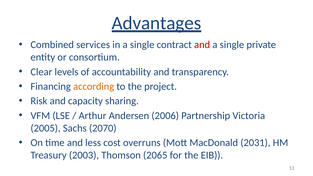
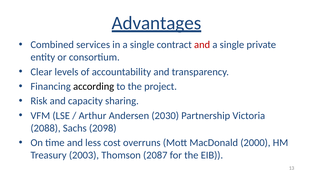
according colour: orange -> black
2006: 2006 -> 2030
2005: 2005 -> 2088
2070: 2070 -> 2098
2031: 2031 -> 2000
2065: 2065 -> 2087
